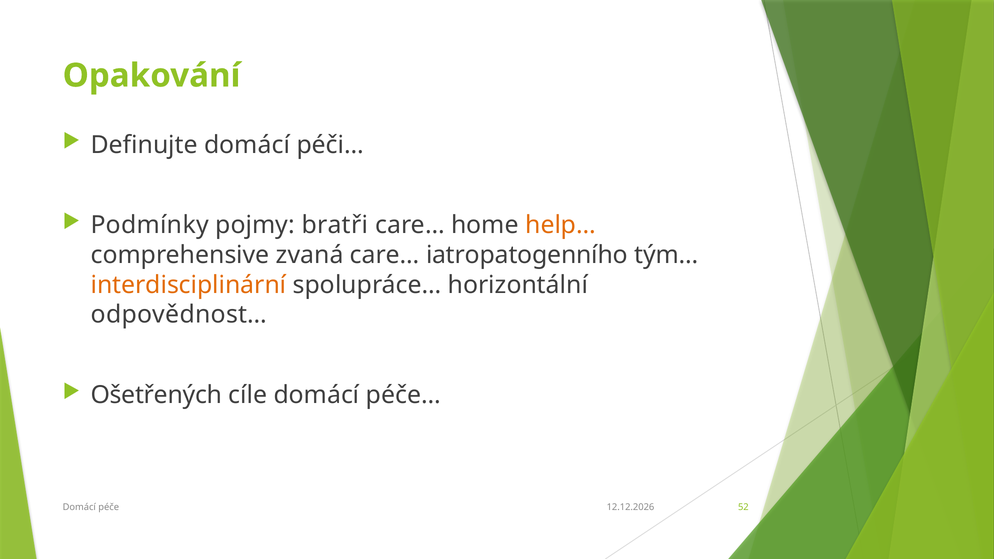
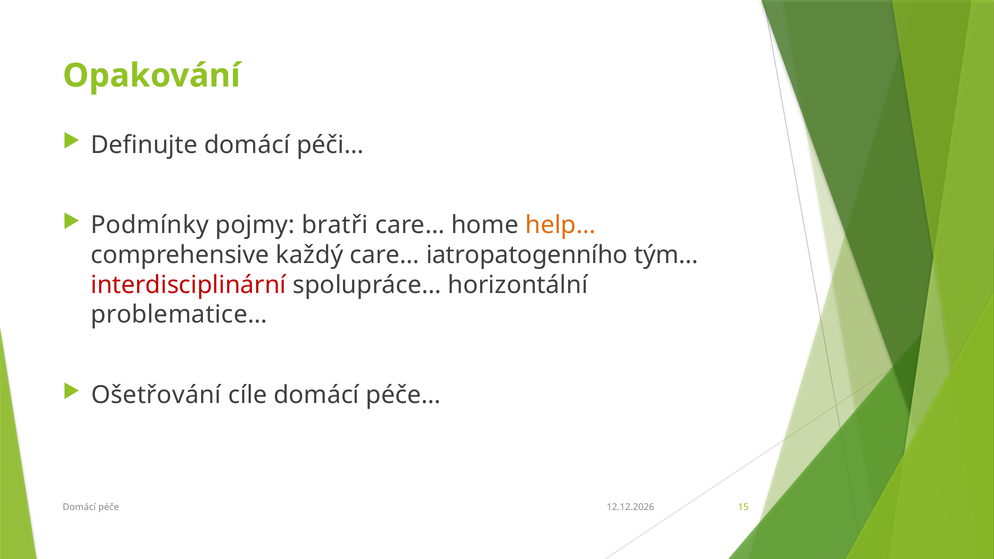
zvaná: zvaná -> každý
interdisciplinární colour: orange -> red
odpovědnost…: odpovědnost… -> problematice…
Ošetřených: Ošetřených -> Ošetřování
52: 52 -> 15
